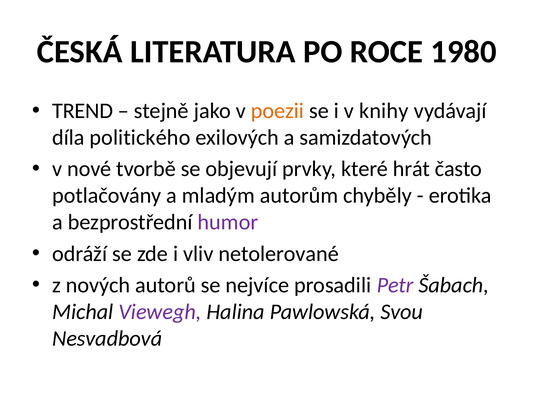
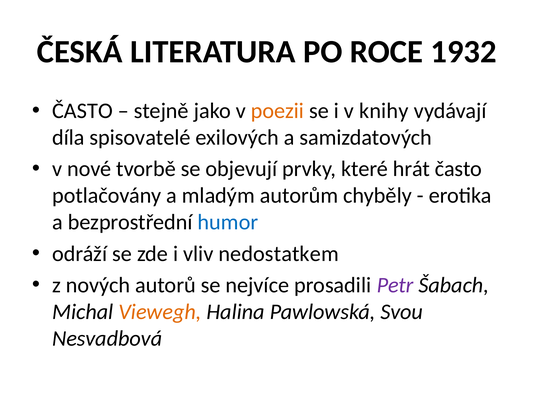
1980: 1980 -> 1932
TREND at (83, 111): TREND -> ČASTO
politického: politického -> spisovatelé
humor colour: purple -> blue
netolerované: netolerované -> nedostatkem
Viewegh colour: purple -> orange
